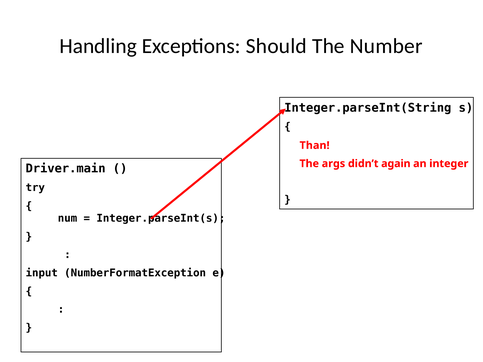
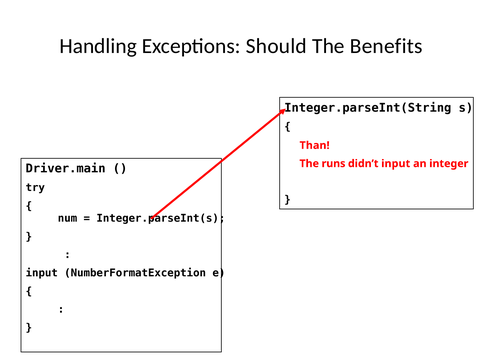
Number: Number -> Benefits
args: args -> runs
didn’t again: again -> input
